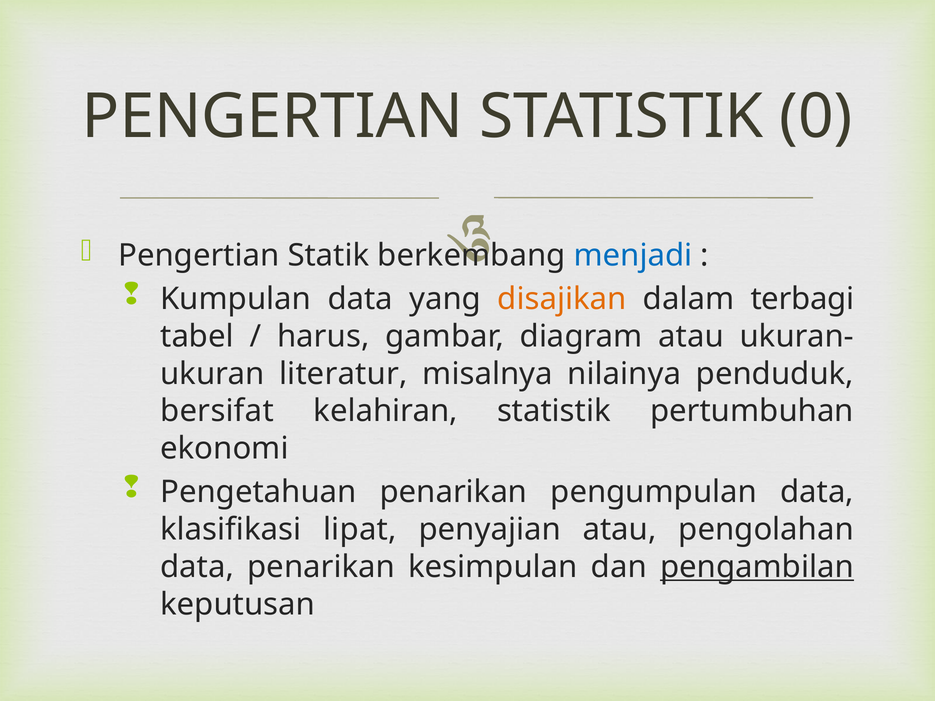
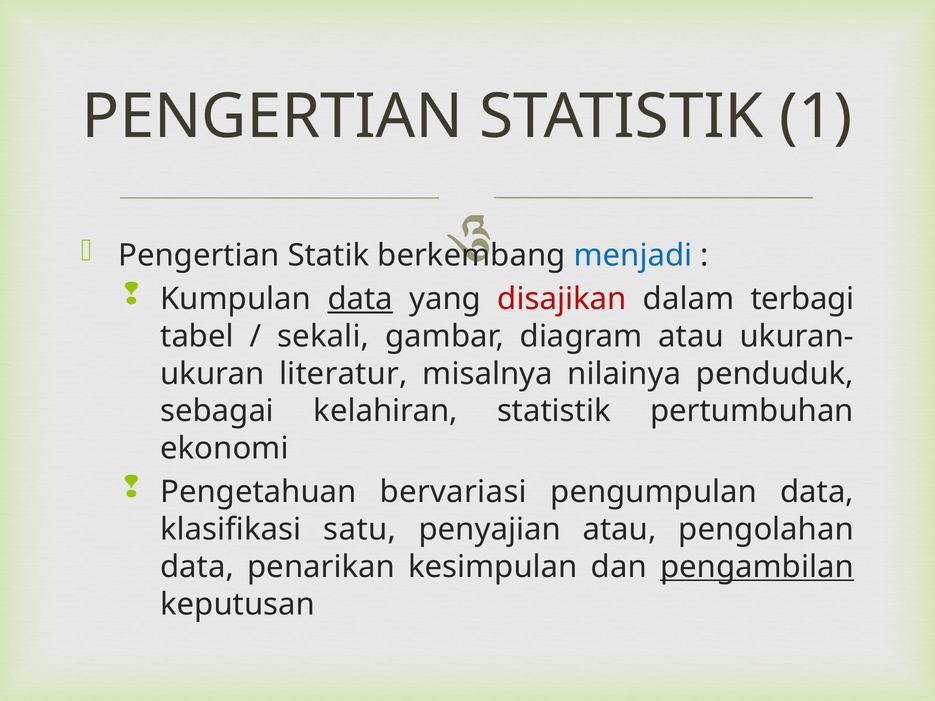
0: 0 -> 1
data at (360, 299) underline: none -> present
disajikan colour: orange -> red
harus: harus -> sekali
bersifat: bersifat -> sebagai
Pengetahuan penarikan: penarikan -> bervariasi
lipat: lipat -> satu
